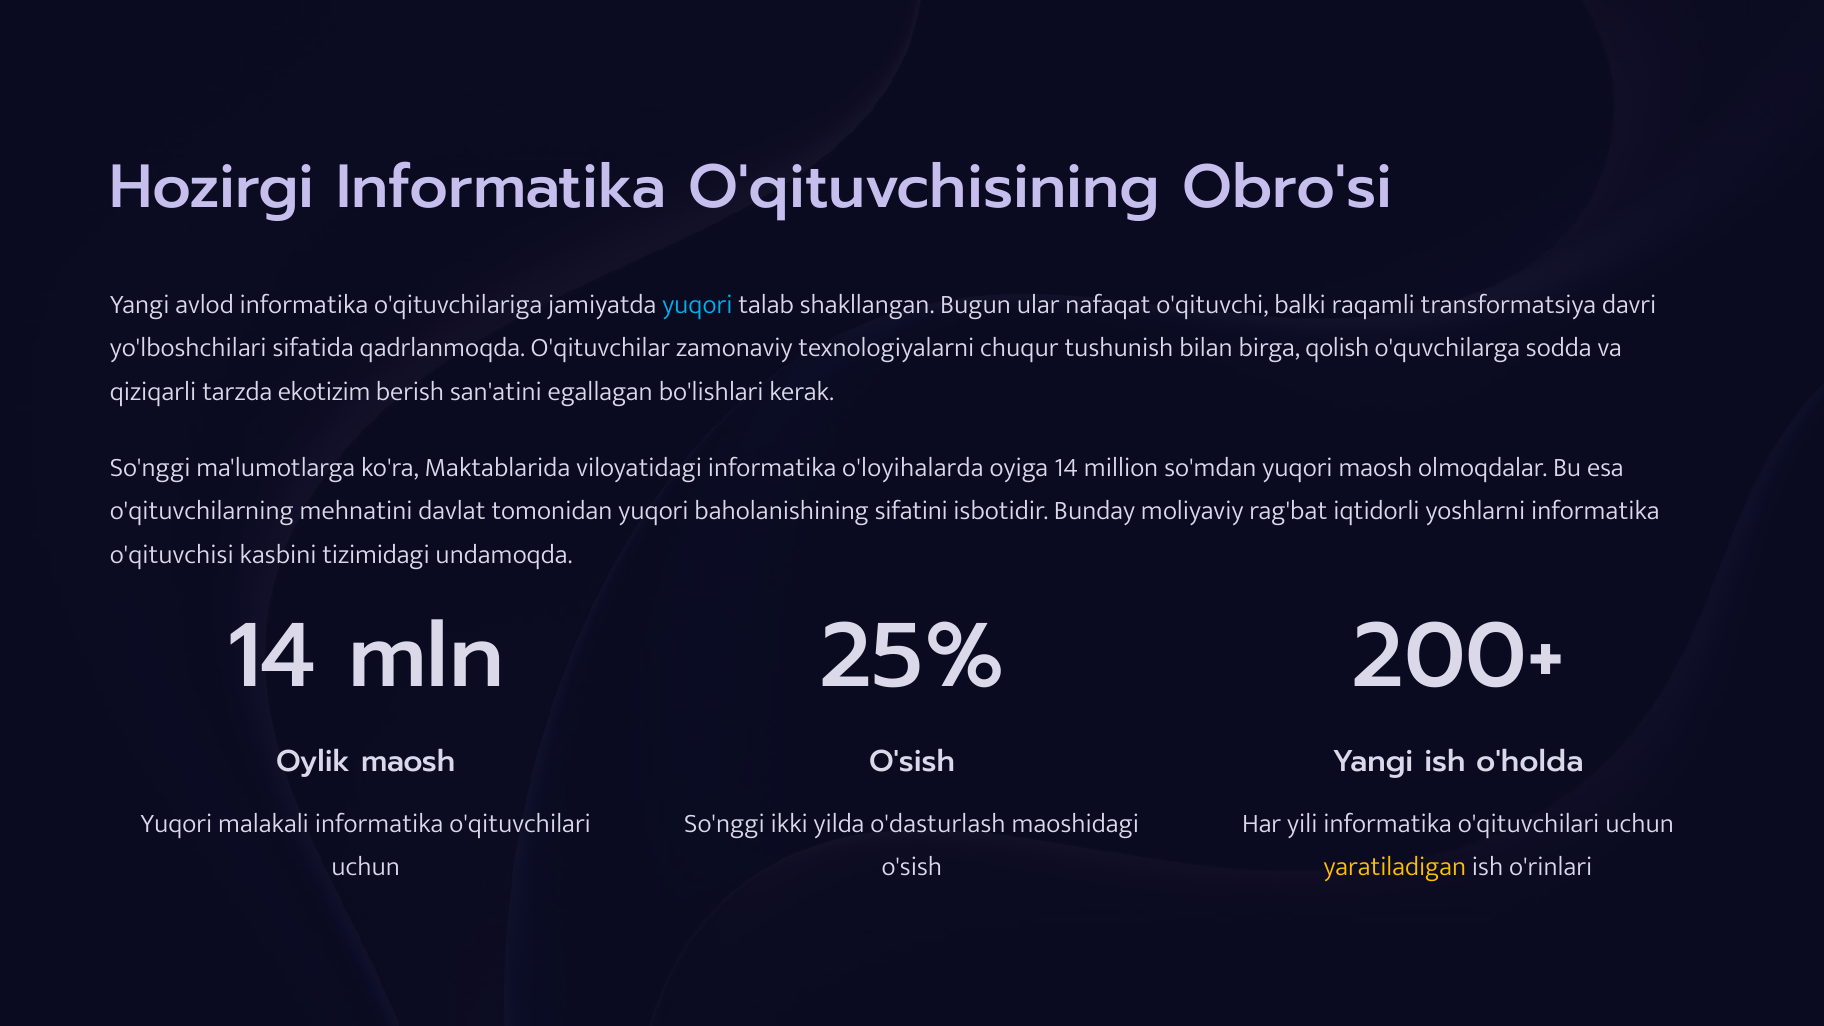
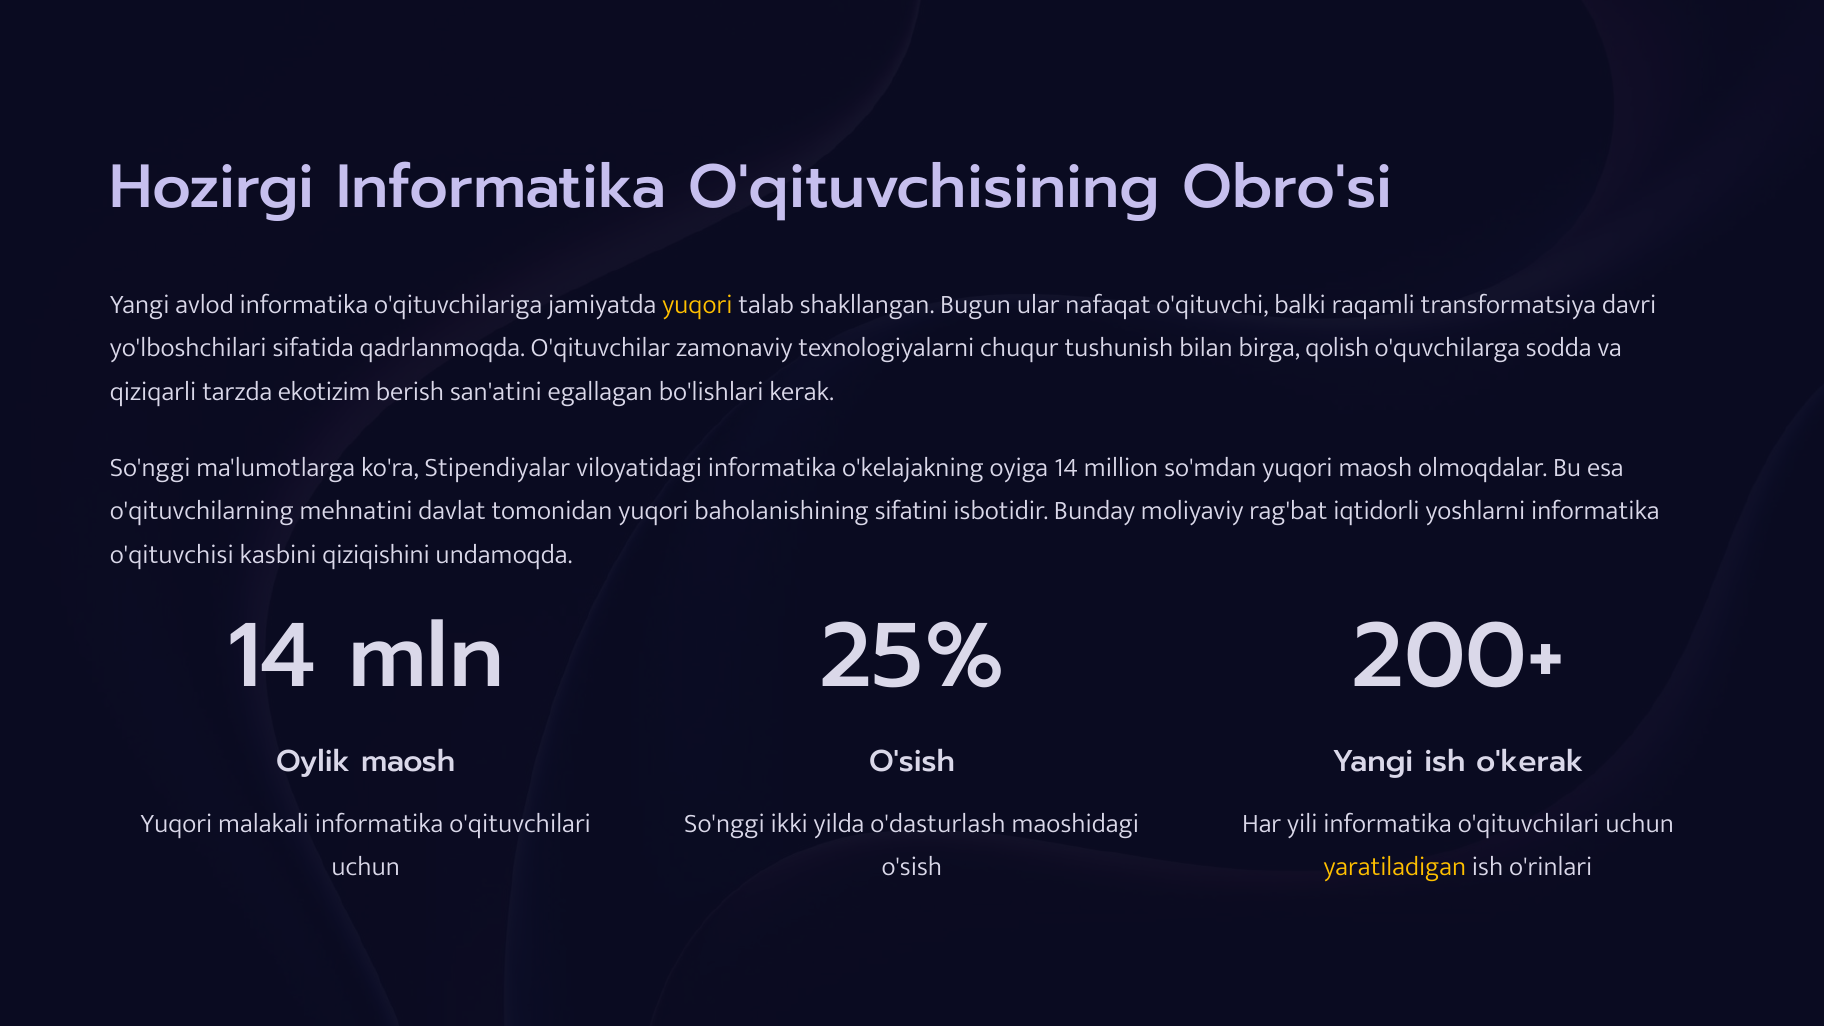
yuqori at (697, 305) colour: light blue -> yellow
Maktablarida: Maktablarida -> Stipendiyalar
o'loyihalarda: o'loyihalarda -> o'kelajakning
tizimidagi: tizimidagi -> qiziqishini
o'holda: o'holda -> o'kerak
